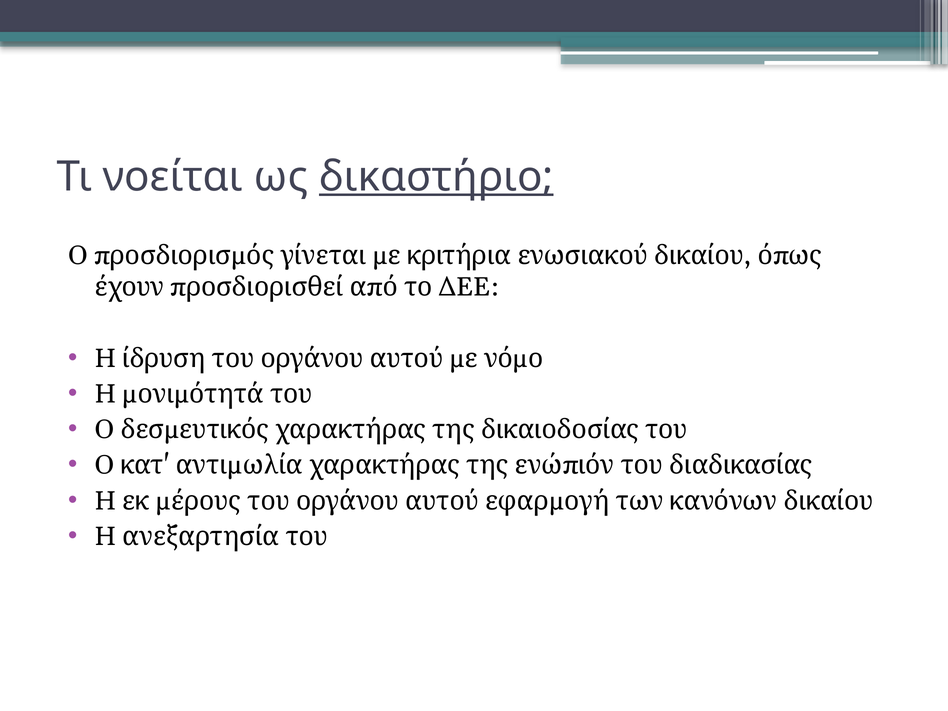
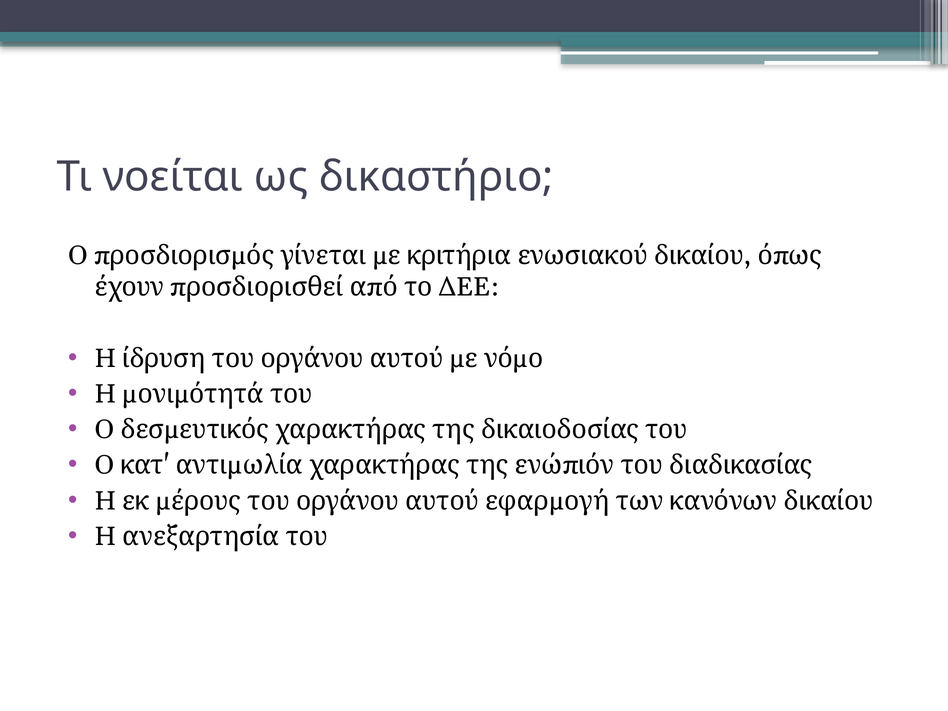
δικαστήριο underline: present -> none
